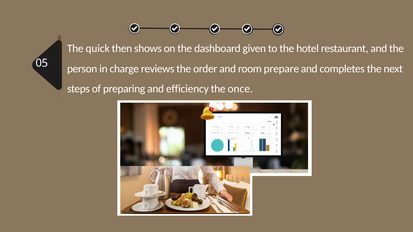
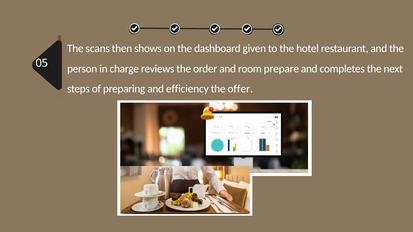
quick: quick -> scans
once: once -> offer
